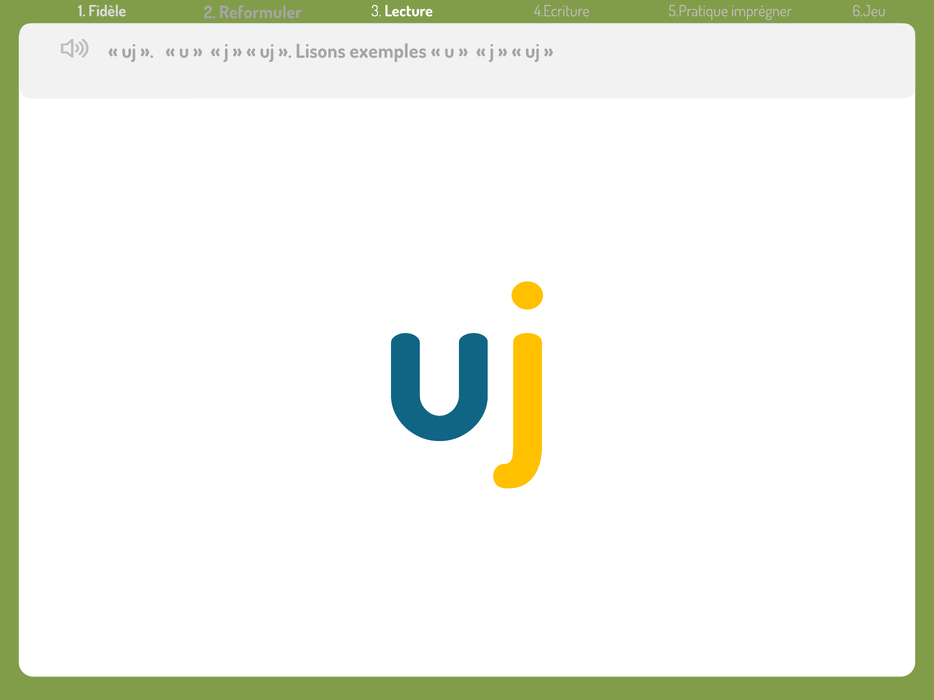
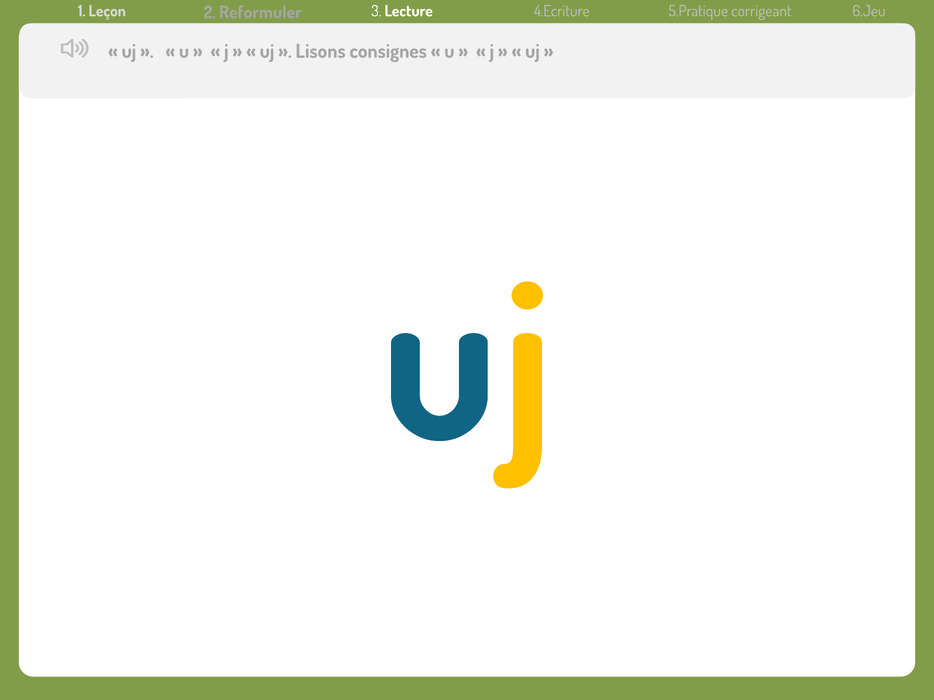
Fidèle: Fidèle -> Leçon
imprégner: imprégner -> corrigeant
exemples: exemples -> consignes
